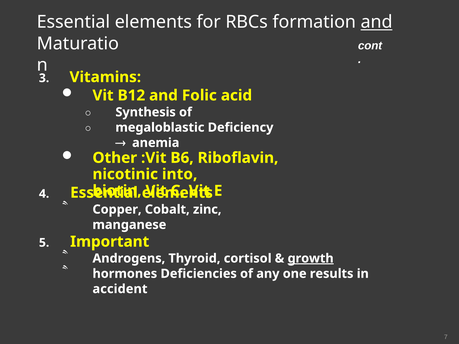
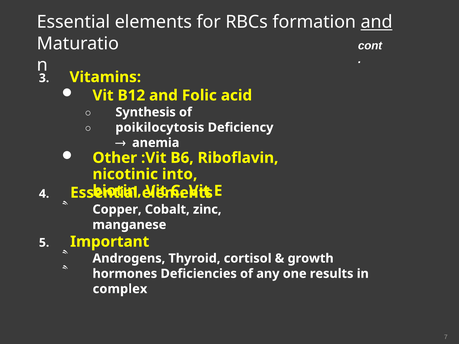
megaloblastic: megaloblastic -> poikilocytosis
growth underline: present -> none
accident: accident -> complex
